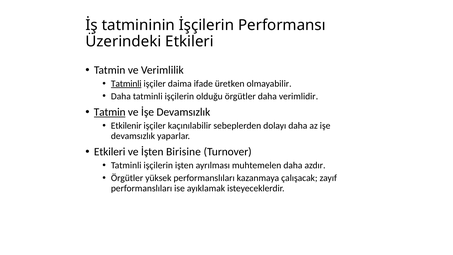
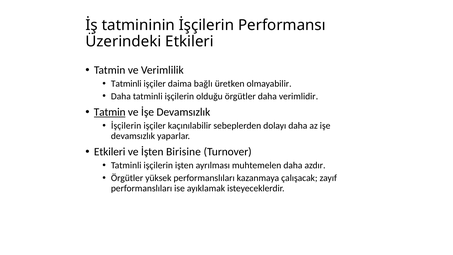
Tatminli at (126, 84) underline: present -> none
ifade: ifade -> bağlı
Etkilenir at (126, 126): Etkilenir -> İşçilerin
